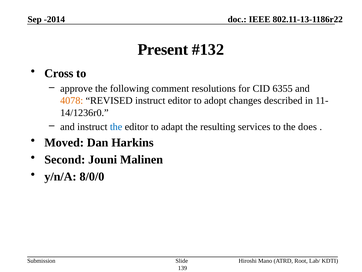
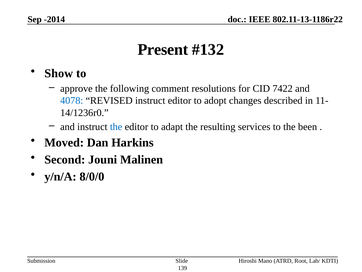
Cross: Cross -> Show
6355: 6355 -> 7422
4078 colour: orange -> blue
does: does -> been
